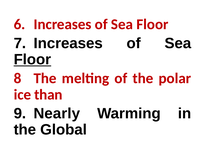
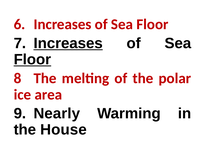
Increases at (68, 43) underline: none -> present
than: than -> area
Global: Global -> House
